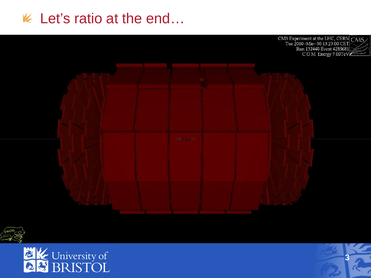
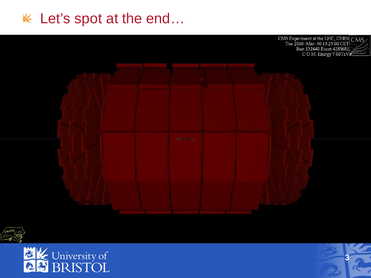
ratio: ratio -> spot
